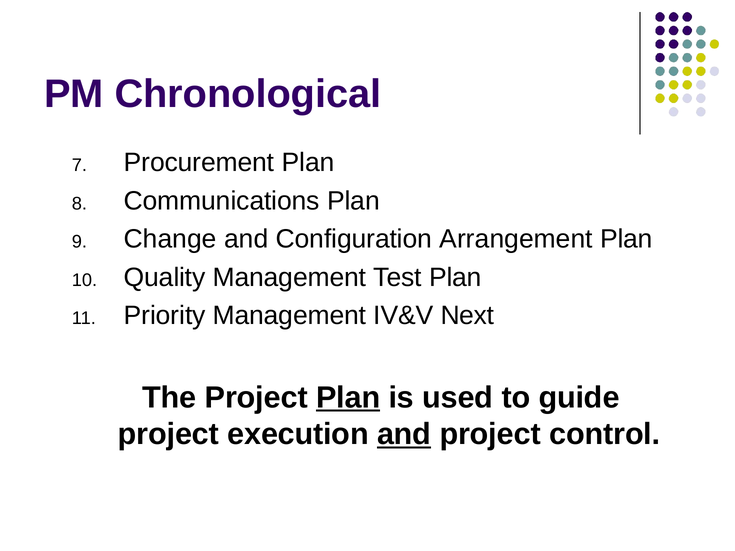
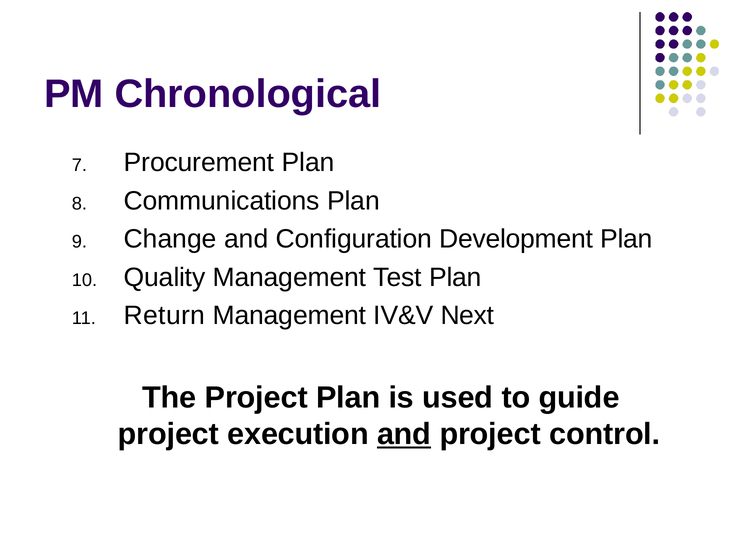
Arrangement: Arrangement -> Development
Priority: Priority -> Return
Plan at (348, 398) underline: present -> none
